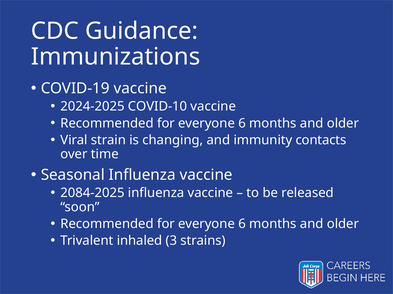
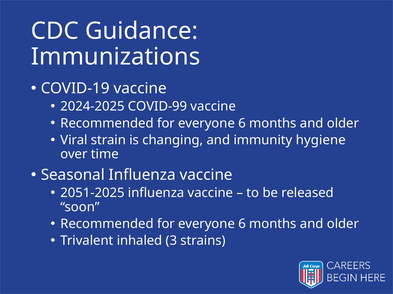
COVID-10: COVID-10 -> COVID-99
contacts: contacts -> hygiene
2084-2025: 2084-2025 -> 2051-2025
